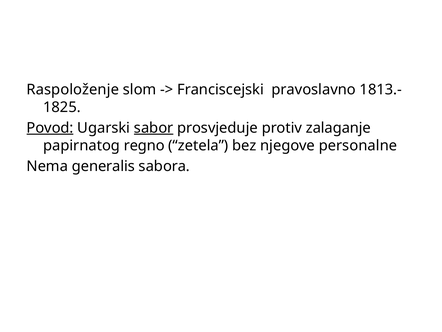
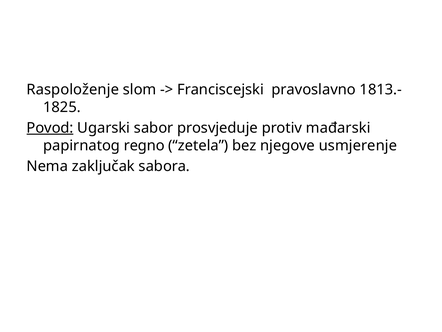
sabor underline: present -> none
zalaganje: zalaganje -> mađarski
personalne: personalne -> usmjerenje
generalis: generalis -> zaključak
